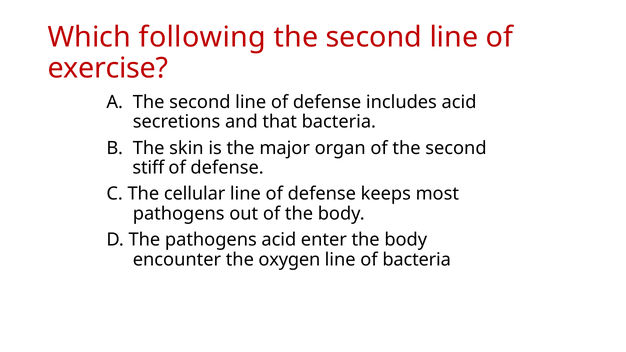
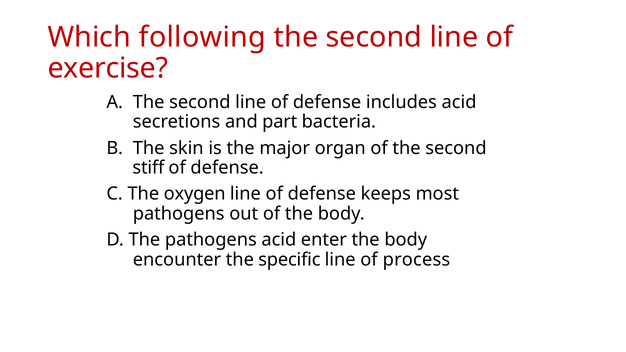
that: that -> part
cellular: cellular -> oxygen
oxygen: oxygen -> specific
of bacteria: bacteria -> process
